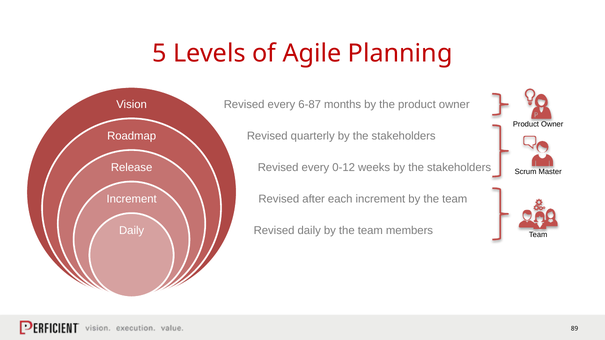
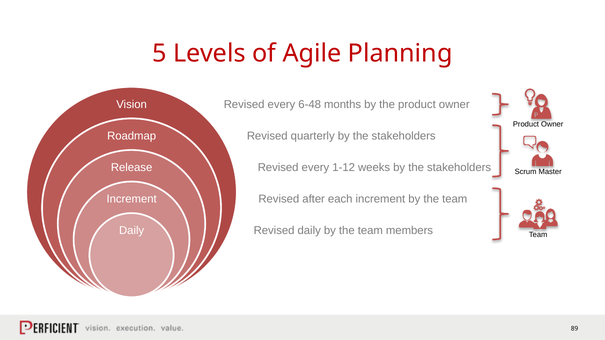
6-87: 6-87 -> 6-48
0-12: 0-12 -> 1-12
